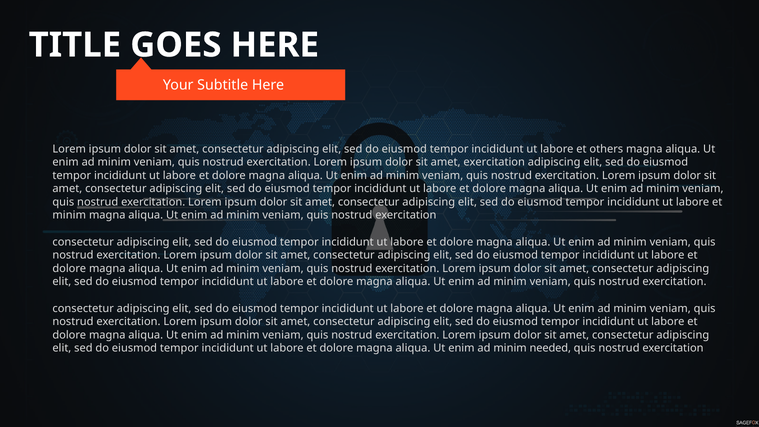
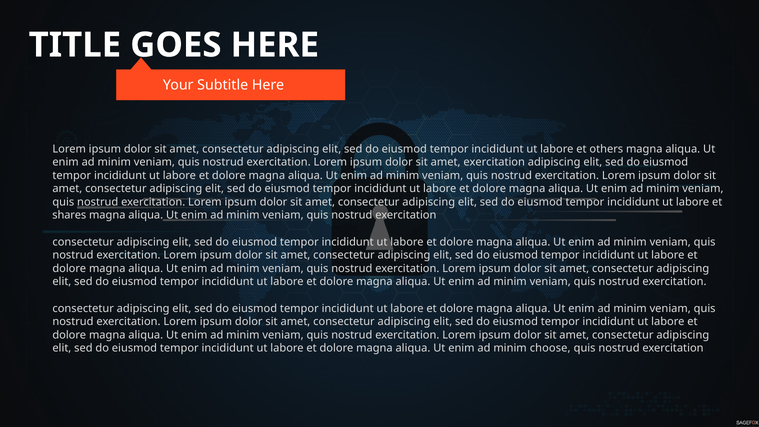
minim at (69, 215): minim -> shares
needed: needed -> choose
